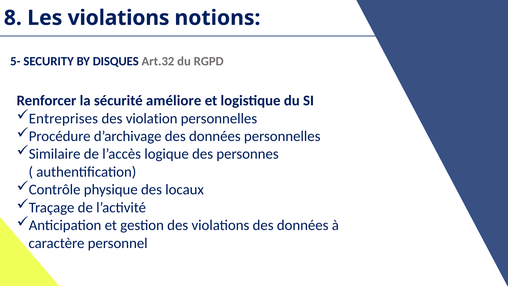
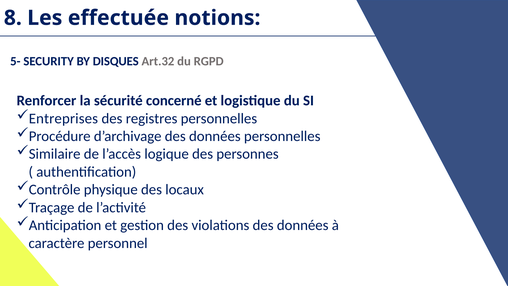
Les violations: violations -> effectuée
améliore: améliore -> concerné
violation: violation -> registres
